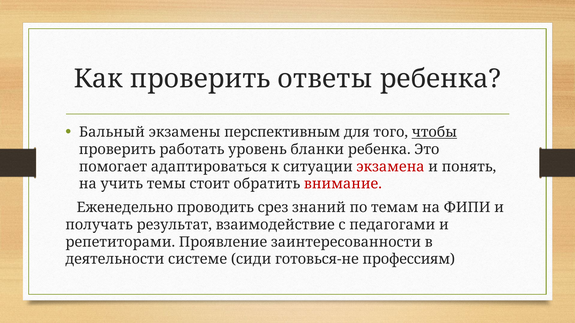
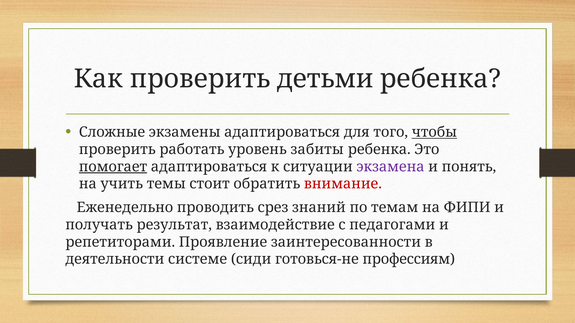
ответы: ответы -> детьми
Бальный: Бальный -> Сложные
экзамены перспективным: перспективным -> адаптироваться
бланки: бланки -> забиты
помогает underline: none -> present
экзамена colour: red -> purple
